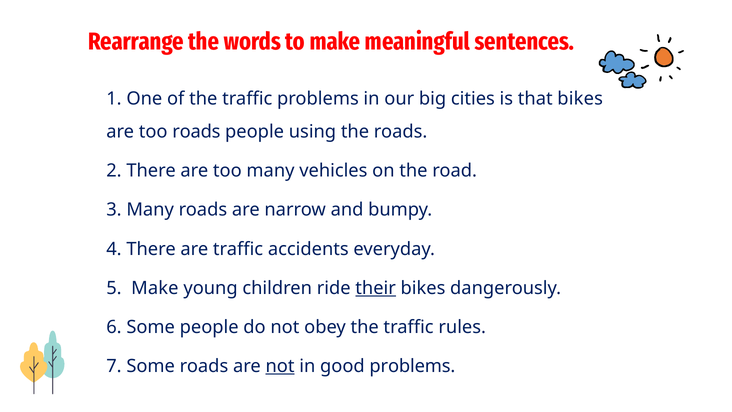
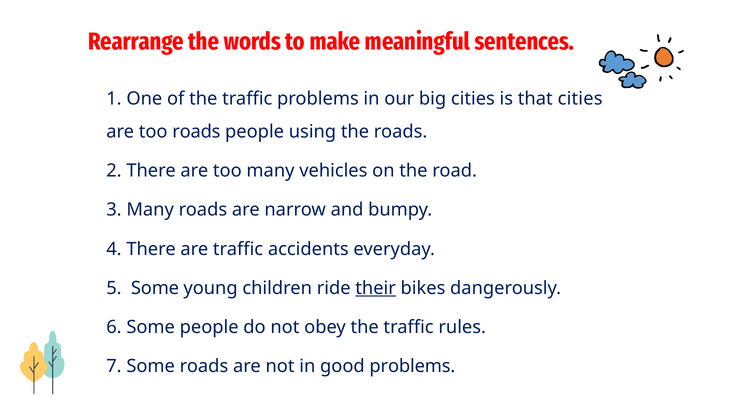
that bikes: bikes -> cities
5 Make: Make -> Some
not at (280, 366) underline: present -> none
